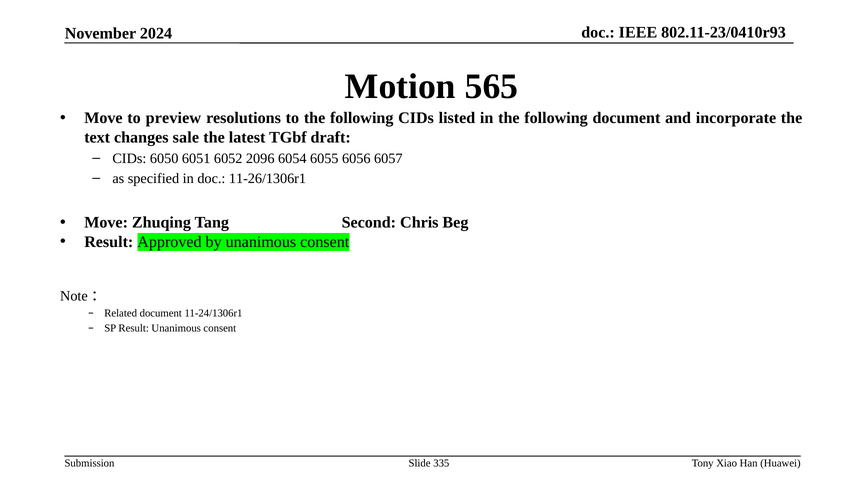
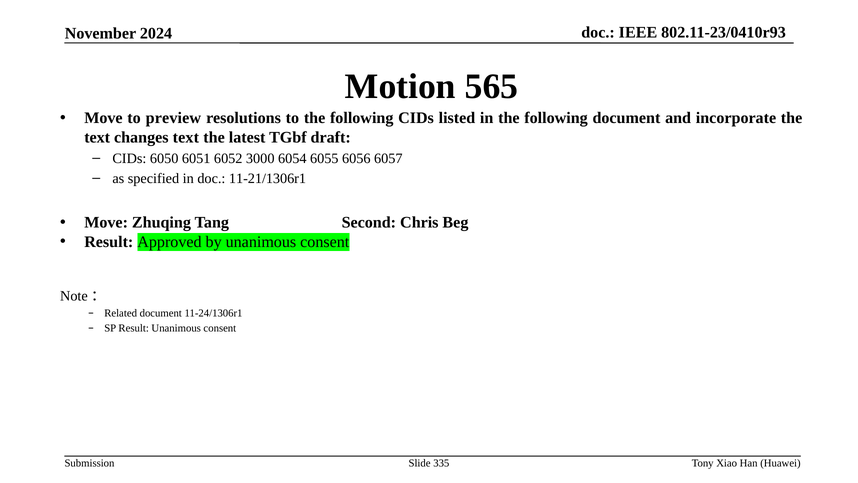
changes sale: sale -> text
2096: 2096 -> 3000
11-26/1306r1: 11-26/1306r1 -> 11-21/1306r1
